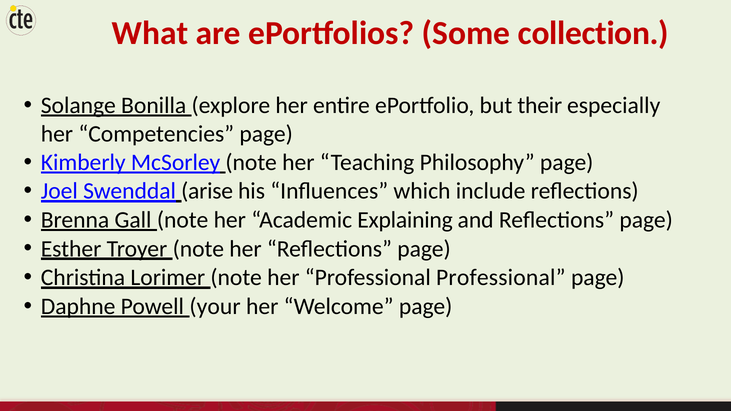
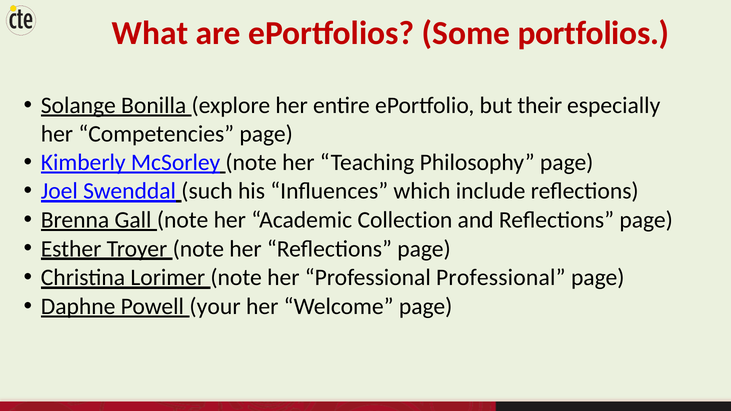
collection: collection -> portfolios
arise: arise -> such
Explaining: Explaining -> Collection
